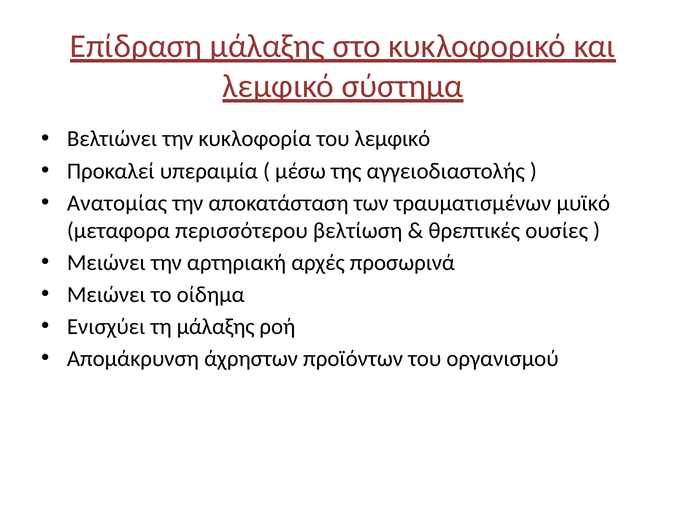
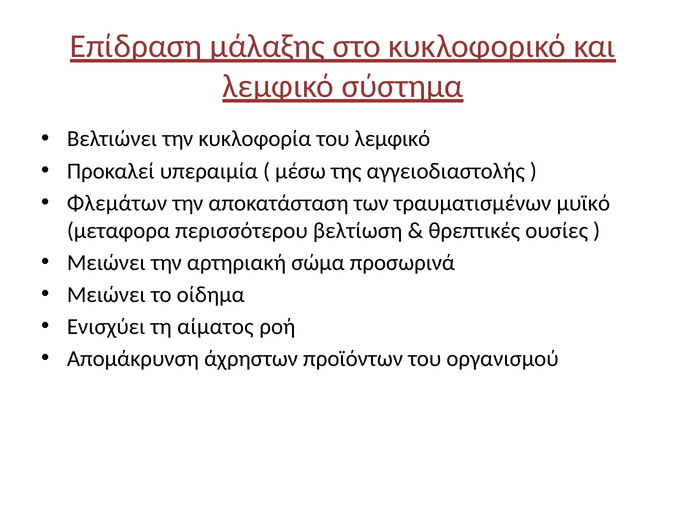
Ανατομίας: Ανατομίας -> Φλεμάτων
αρχές: αρχές -> σώμα
τη μάλαξης: μάλαξης -> αίματος
